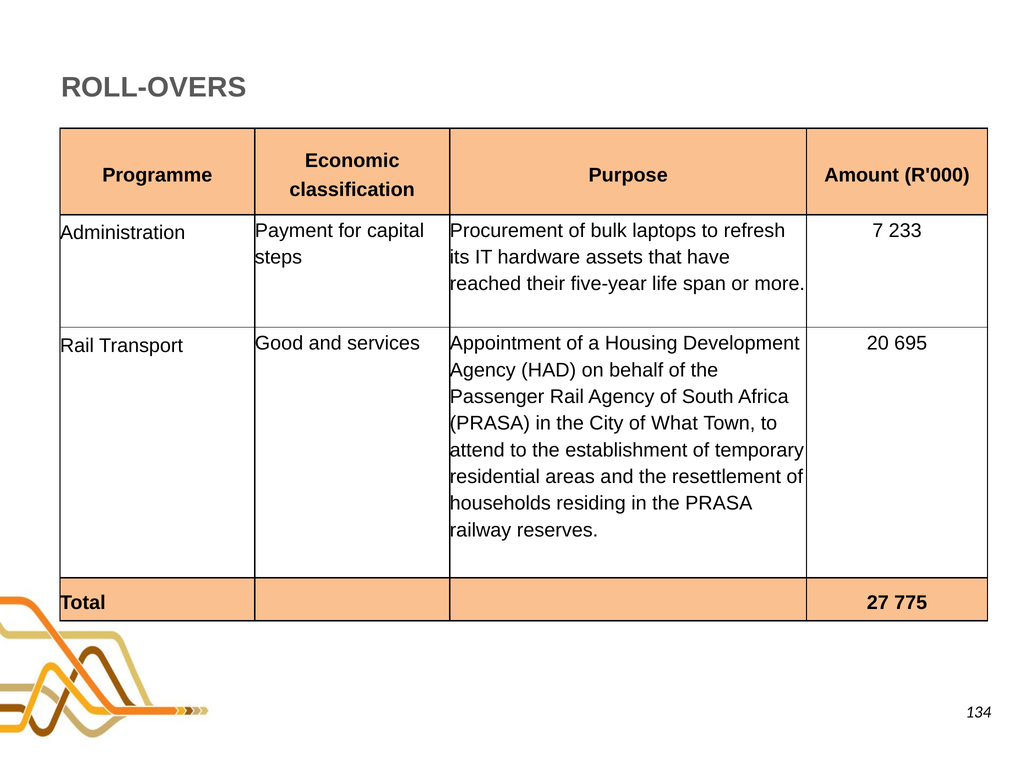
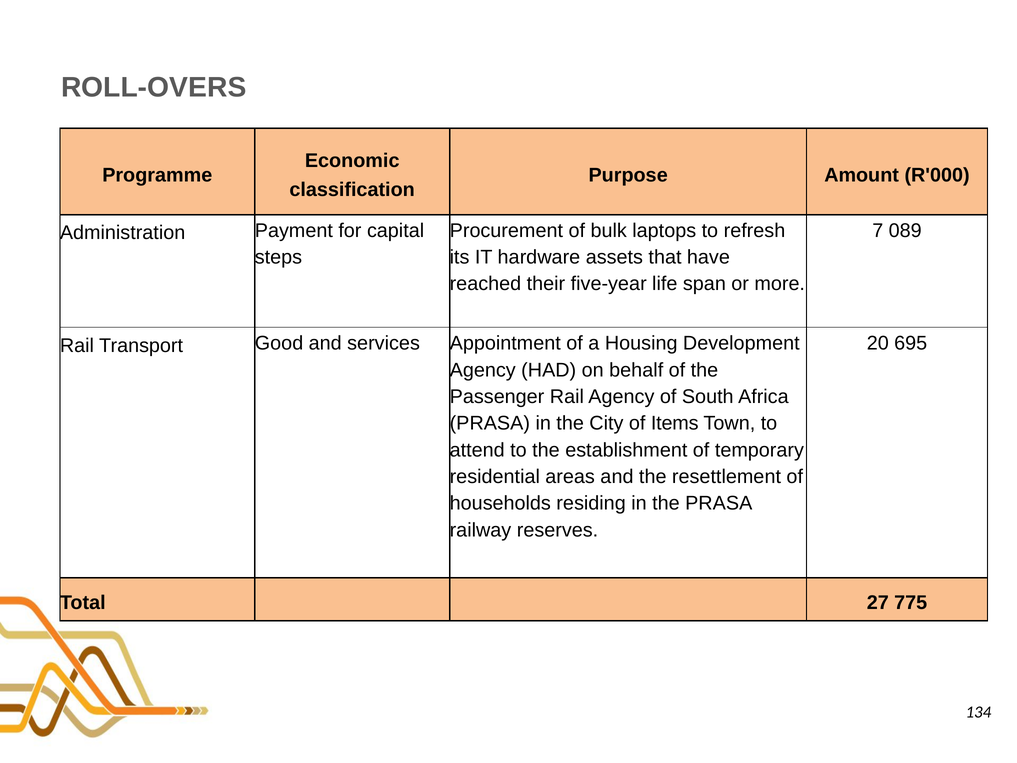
233: 233 -> 089
What: What -> Items
